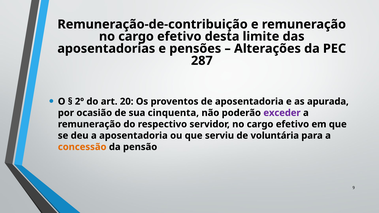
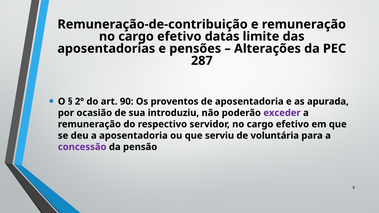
desta: desta -> datas
20: 20 -> 90
cinquenta: cinquenta -> introduziu
concessão colour: orange -> purple
